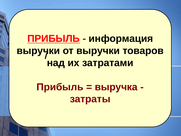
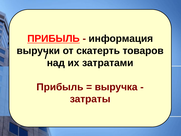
от выручки: выручки -> скатерть
